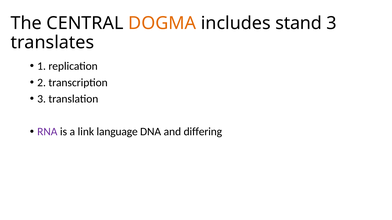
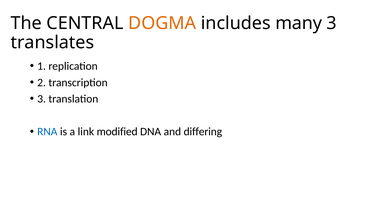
stand: stand -> many
RNA colour: purple -> blue
language: language -> modified
